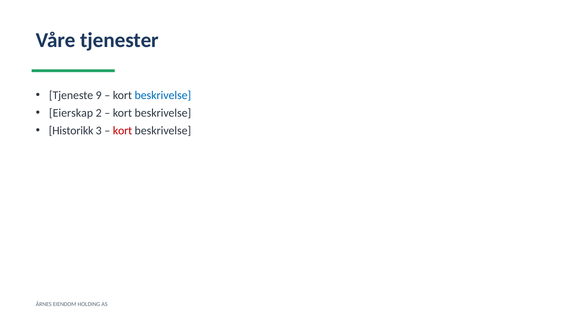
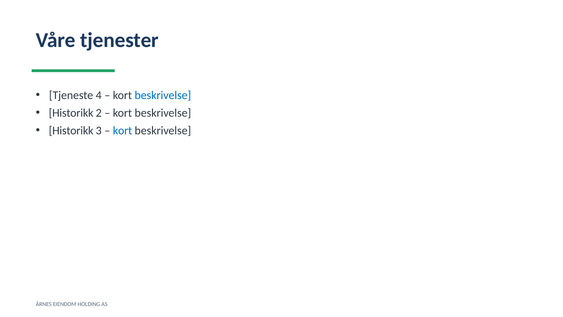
9: 9 -> 4
Eierskap at (71, 113): Eierskap -> Historikk
kort at (122, 131) colour: red -> blue
